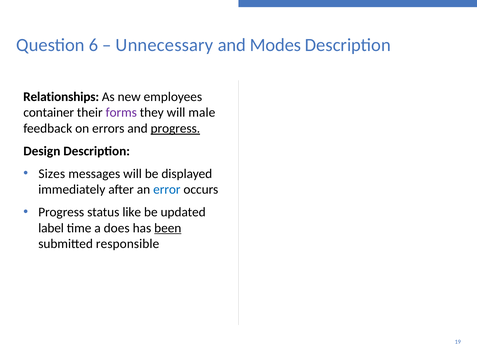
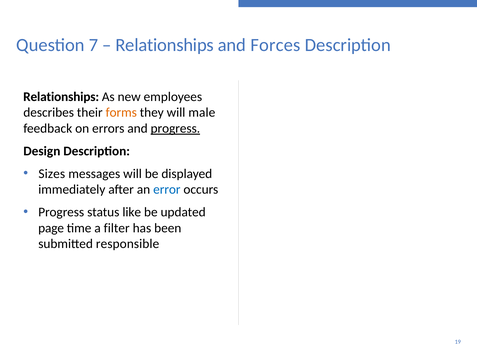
6: 6 -> 7
Unnecessary at (164, 45): Unnecessary -> Relationships
Modes: Modes -> Forces
container: container -> describes
forms colour: purple -> orange
label: label -> page
does: does -> filter
been underline: present -> none
